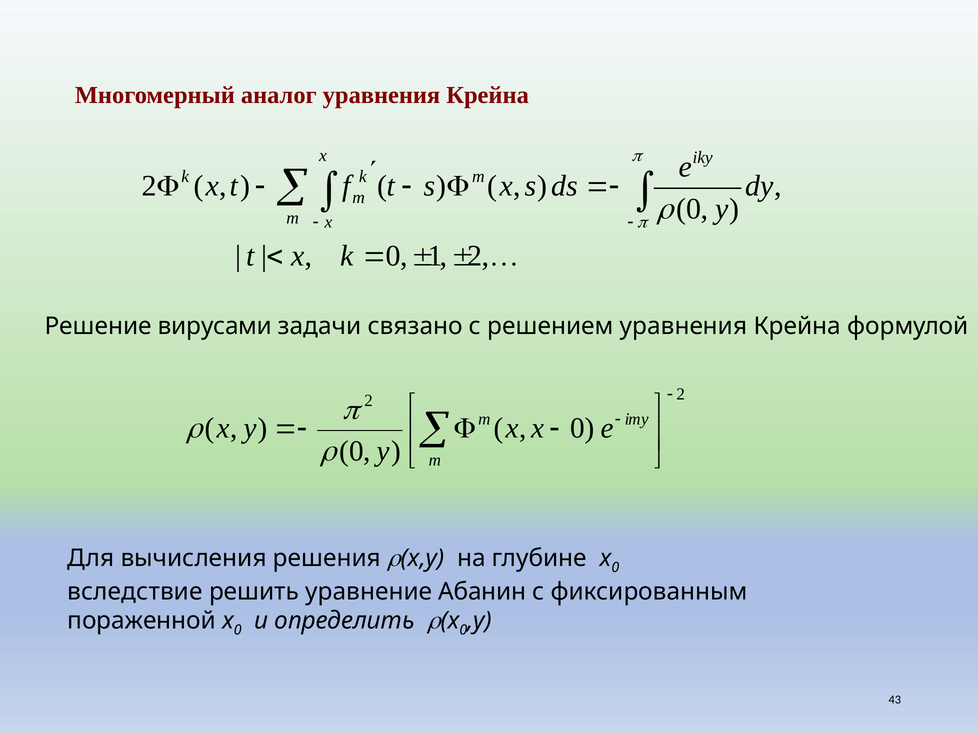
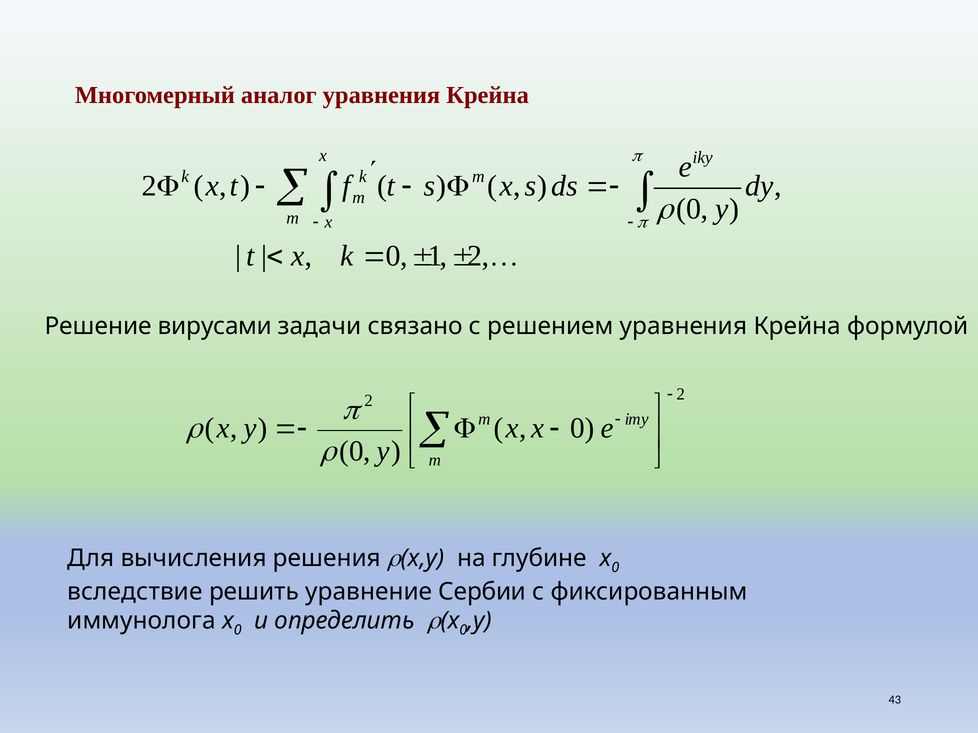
Абанин: Абанин -> Сербии
пораженной: пораженной -> иммунолога
